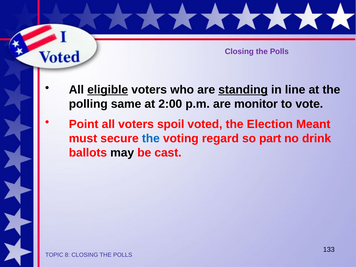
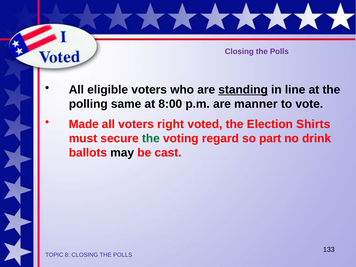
eligible underline: present -> none
2:00: 2:00 -> 8:00
monitor: monitor -> manner
Point: Point -> Made
spoil: spoil -> right
Meant: Meant -> Shirts
the at (151, 138) colour: blue -> green
